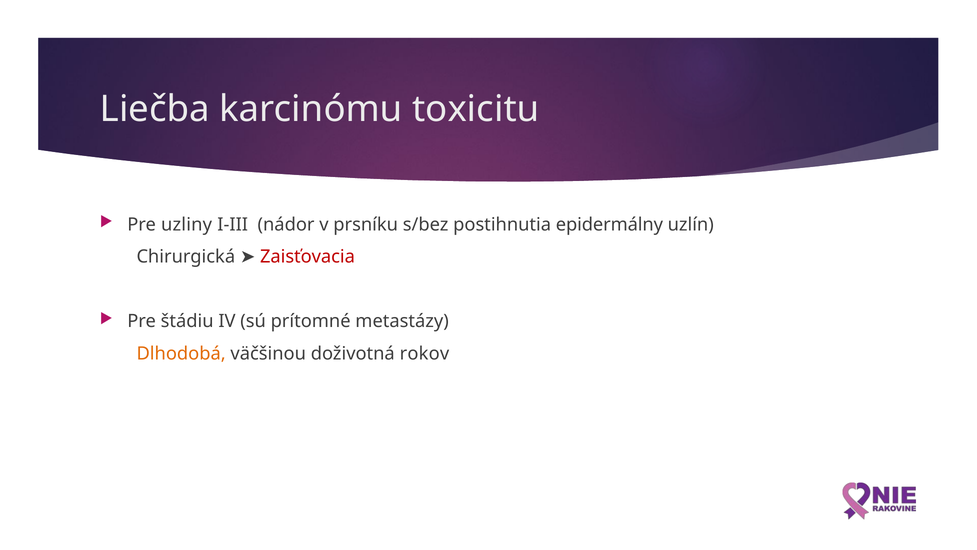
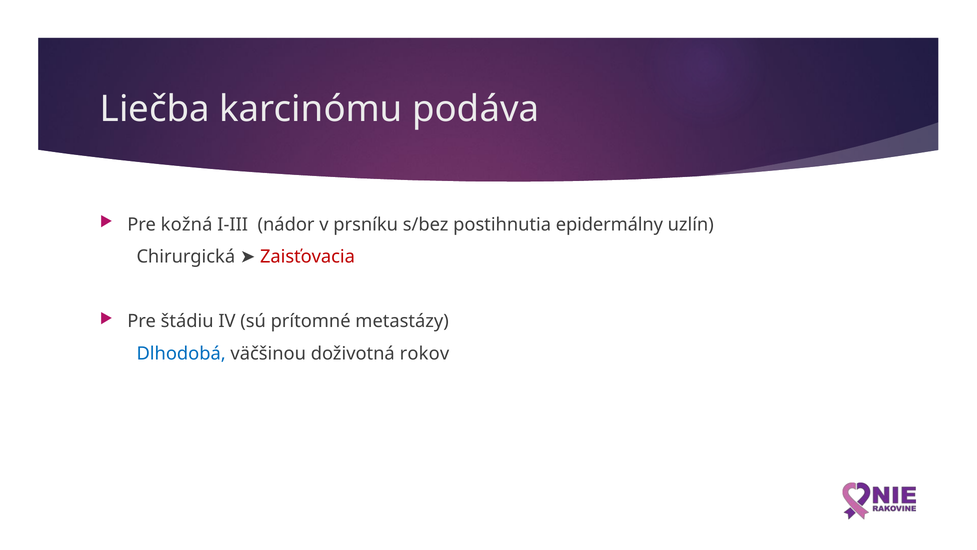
toxicitu: toxicitu -> podáva
uzliny: uzliny -> kožná
Dlhodobá colour: orange -> blue
